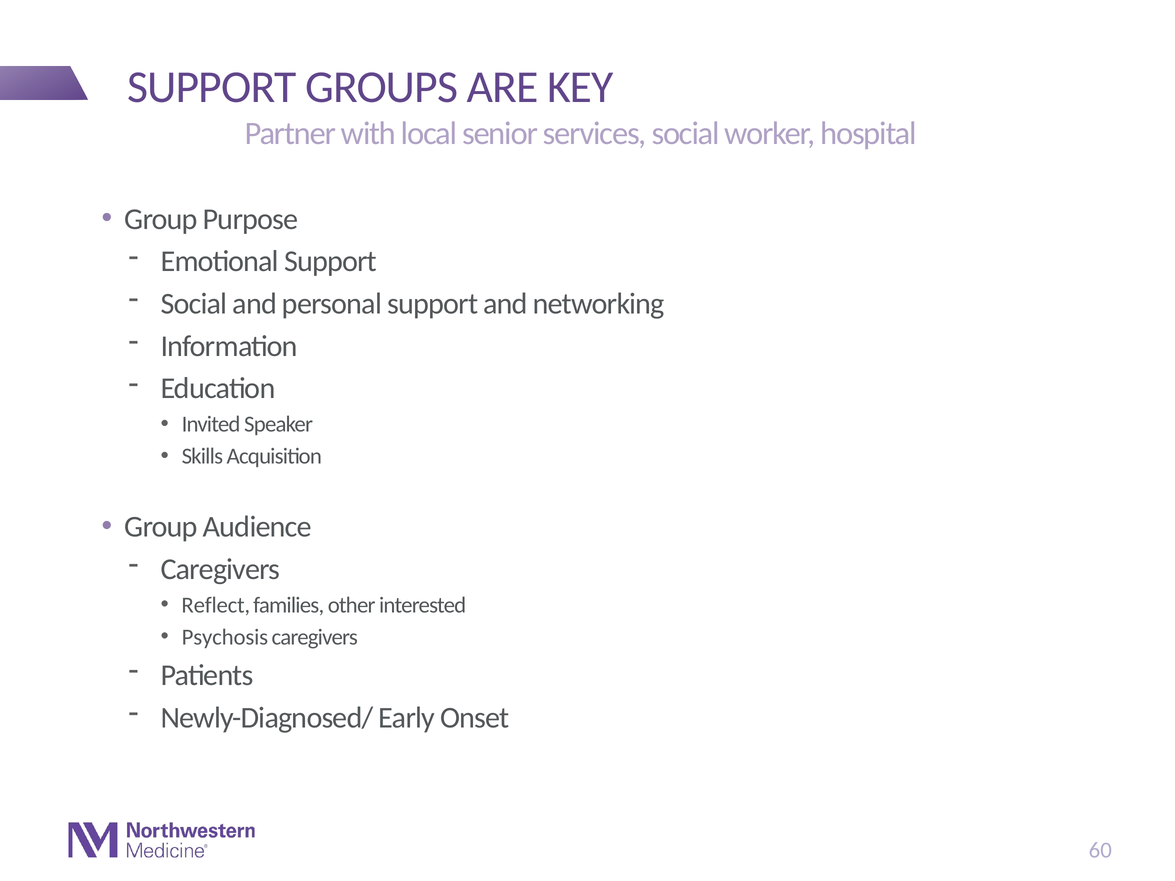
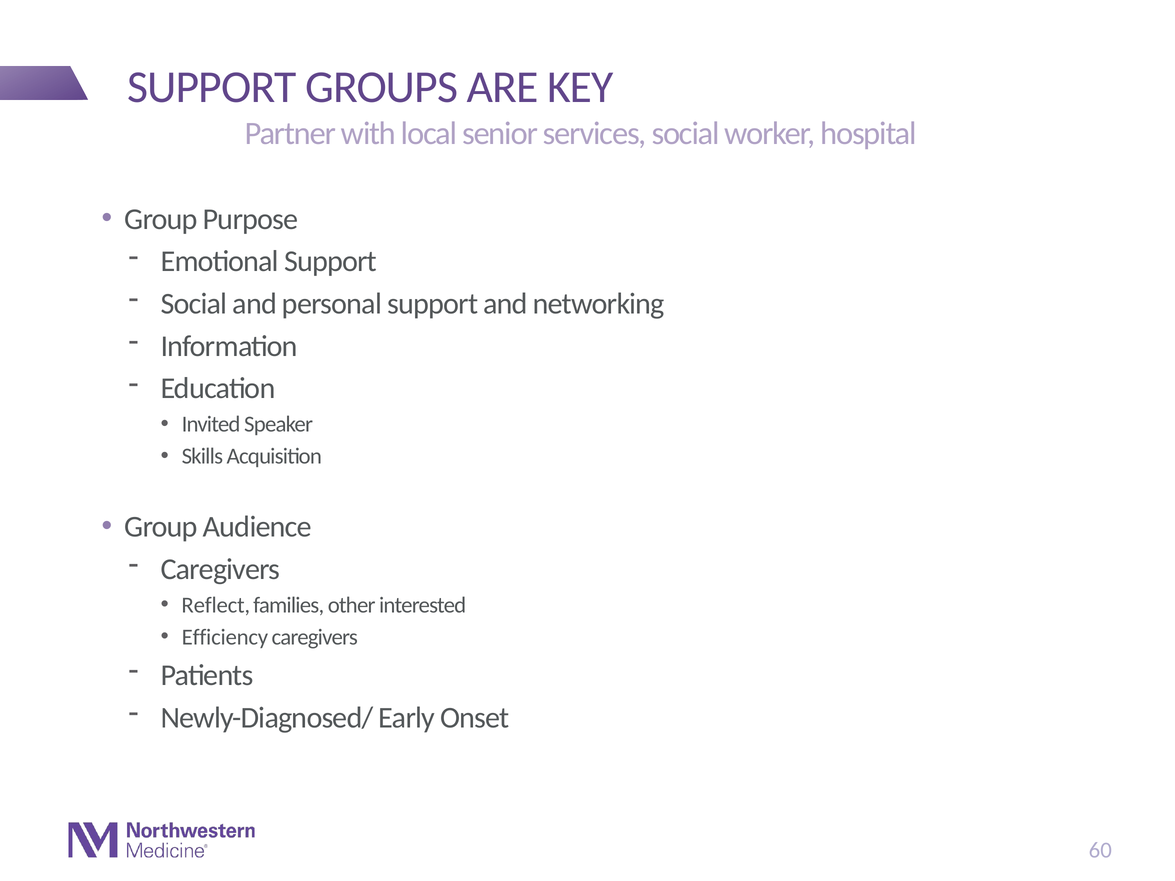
Psychosis: Psychosis -> Efficiency
